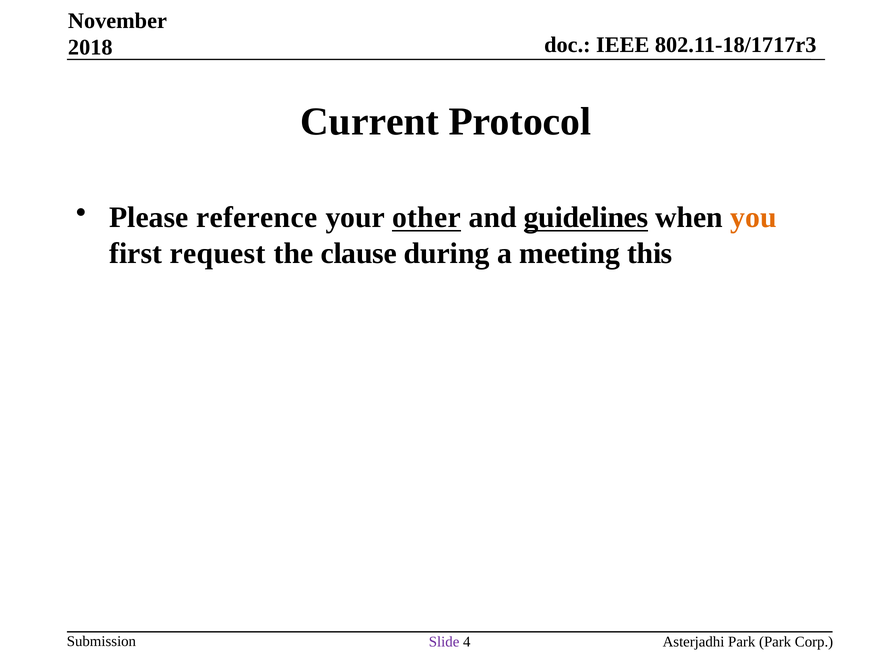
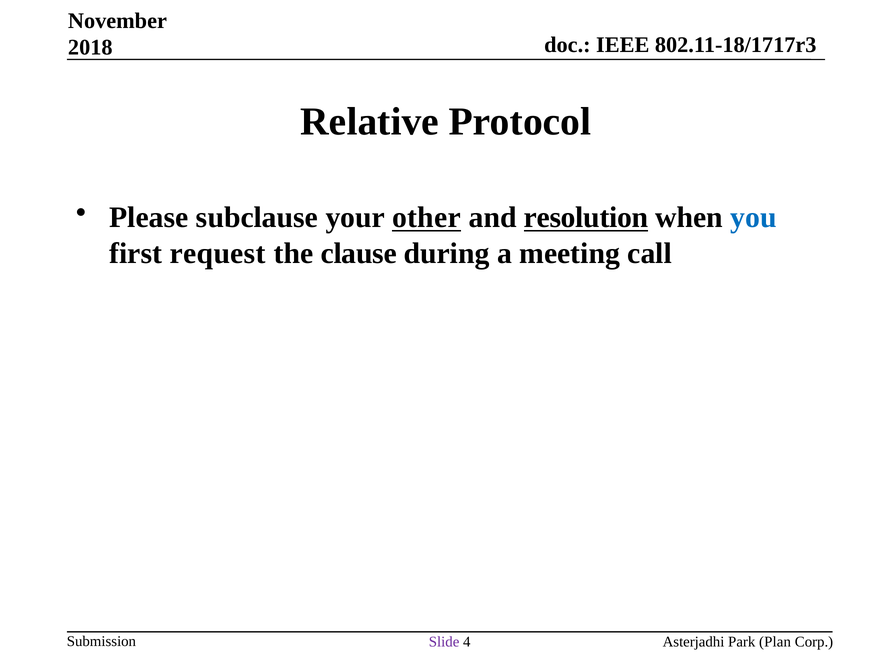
Current: Current -> Relative
reference: reference -> subclause
guidelines: guidelines -> resolution
you colour: orange -> blue
this: this -> call
Park Park: Park -> Plan
